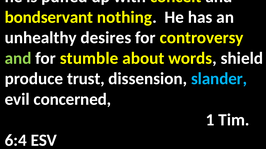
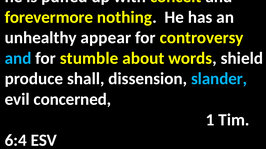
bondservant: bondservant -> forevermore
desires: desires -> appear
and at (18, 58) colour: light green -> light blue
trust: trust -> shall
